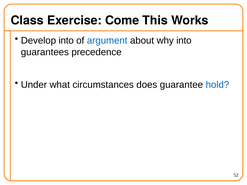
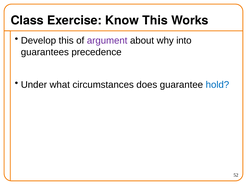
Come: Come -> Know
Develop into: into -> this
argument colour: blue -> purple
